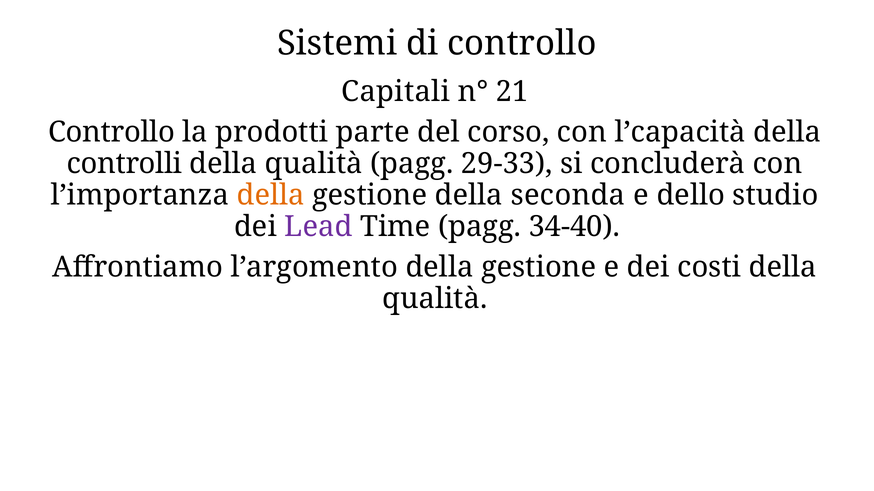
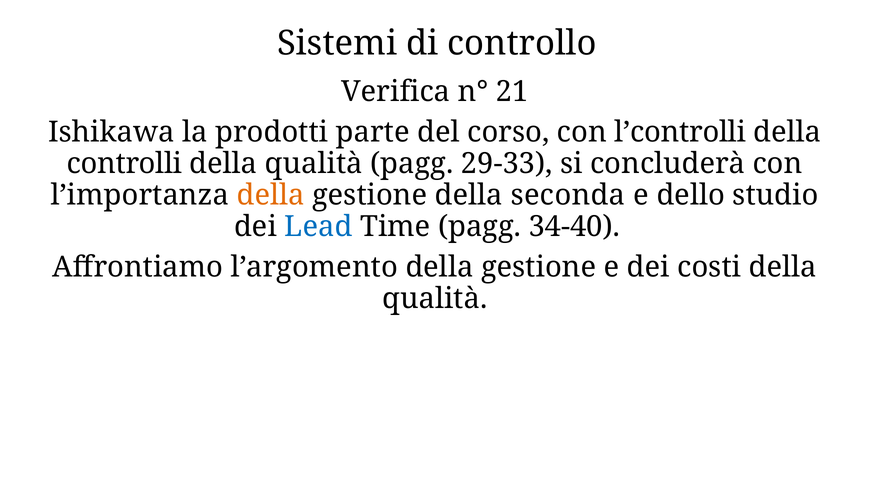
Capitali: Capitali -> Verifica
Controllo at (111, 132): Controllo -> Ishikawa
l’capacità: l’capacità -> l’controlli
Lead colour: purple -> blue
